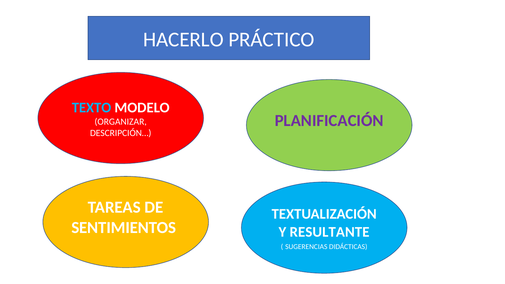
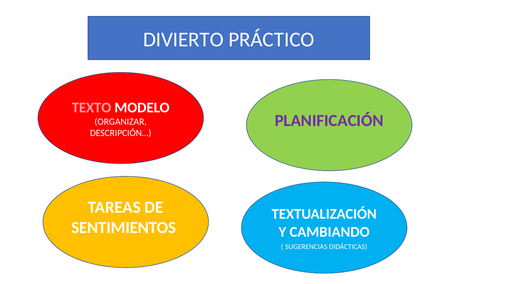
HACERLO: HACERLO -> DIVIERTO
TEXTO colour: light blue -> pink
RESULTANTE: RESULTANTE -> CAMBIANDO
